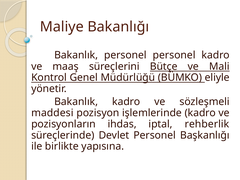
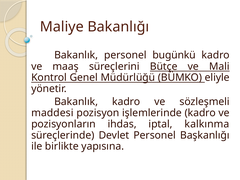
personel personel: personel -> bugünkü
rehberlik: rehberlik -> kalkınma
